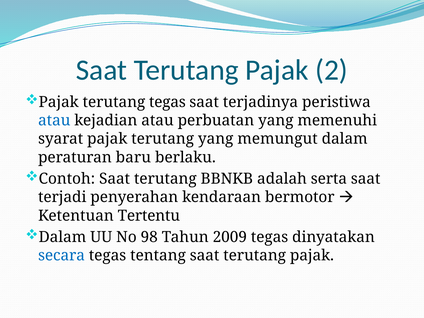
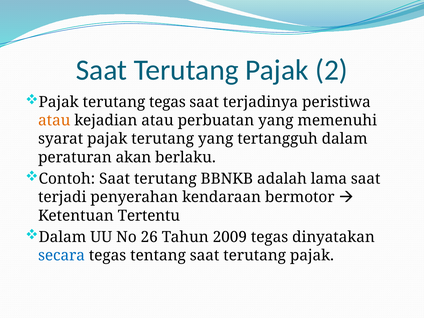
atau at (54, 121) colour: blue -> orange
memungut: memungut -> tertangguh
baru: baru -> akan
serta: serta -> lama
98: 98 -> 26
